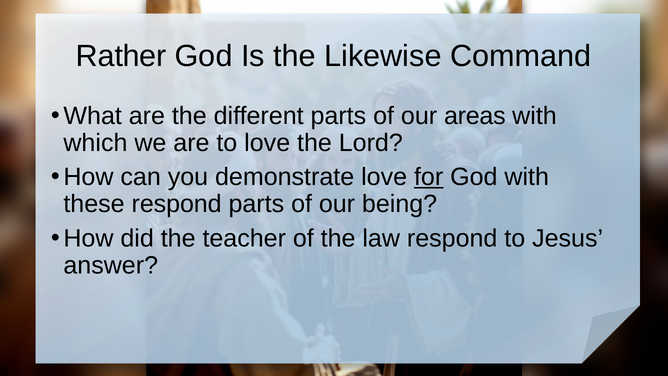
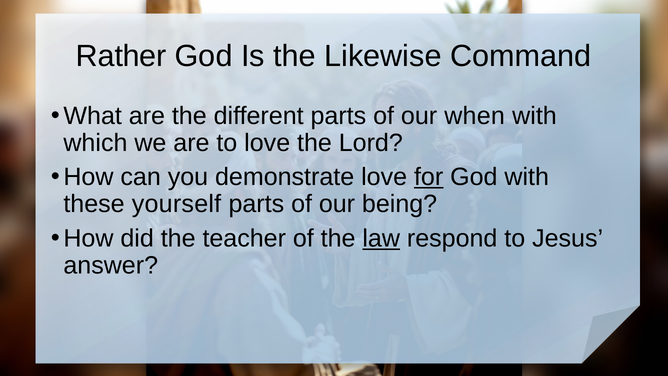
areas: areas -> when
these respond: respond -> yourself
law underline: none -> present
